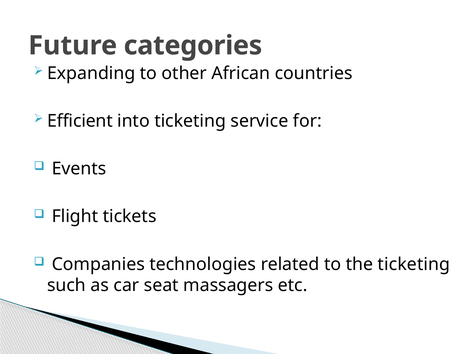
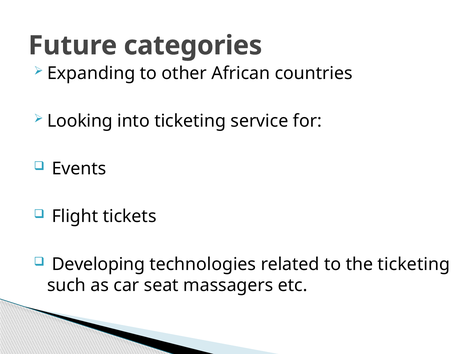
Efficient: Efficient -> Looking
Companies: Companies -> Developing
